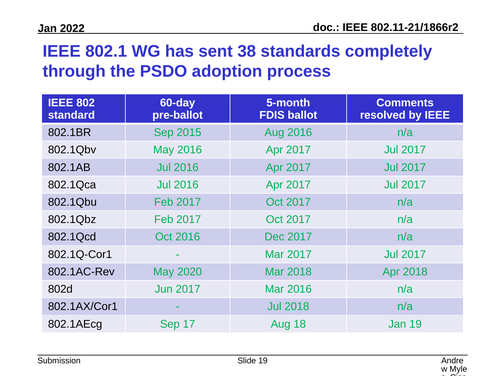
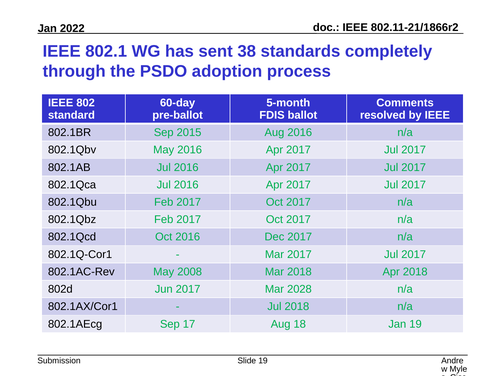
2020: 2020 -> 2008
Mar 2016: 2016 -> 2028
